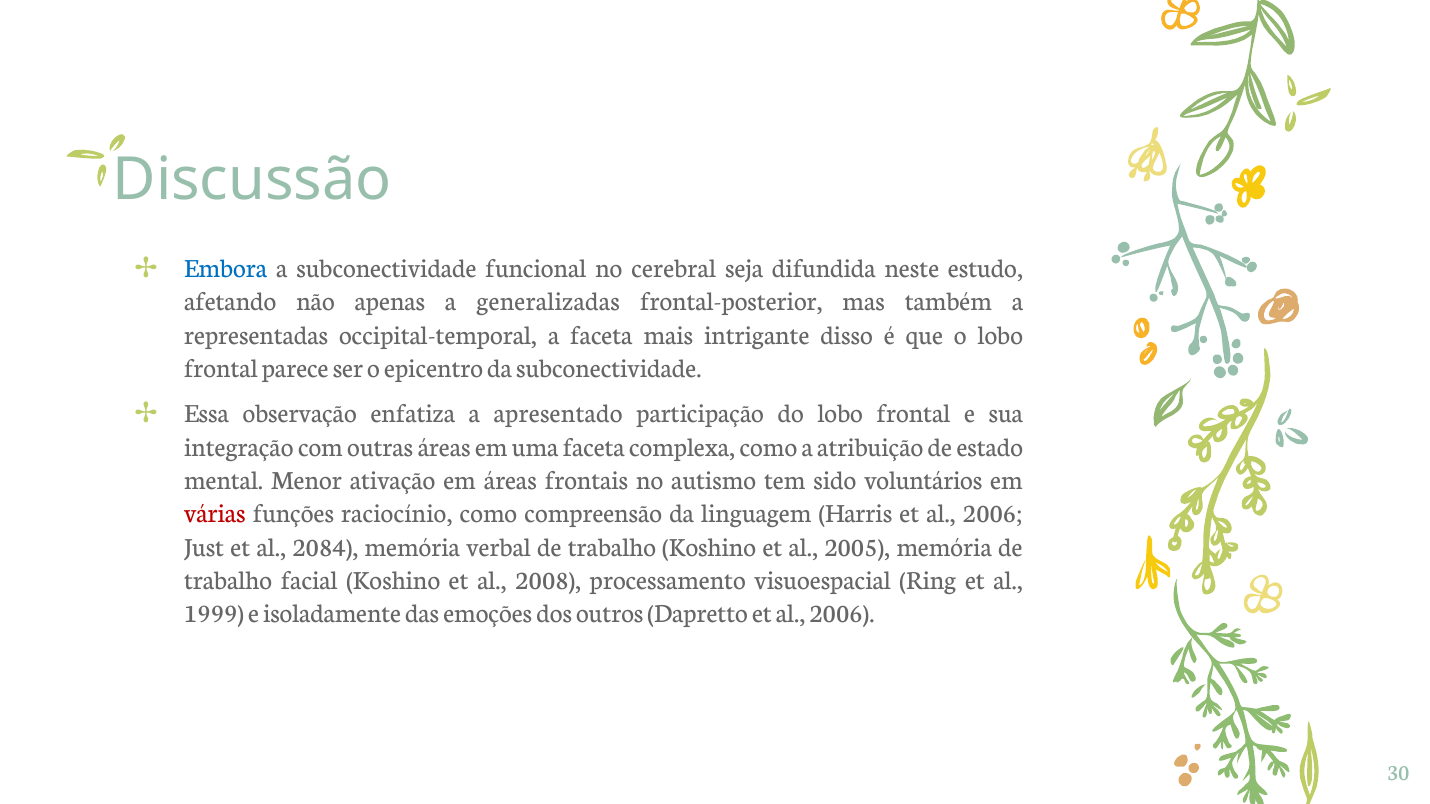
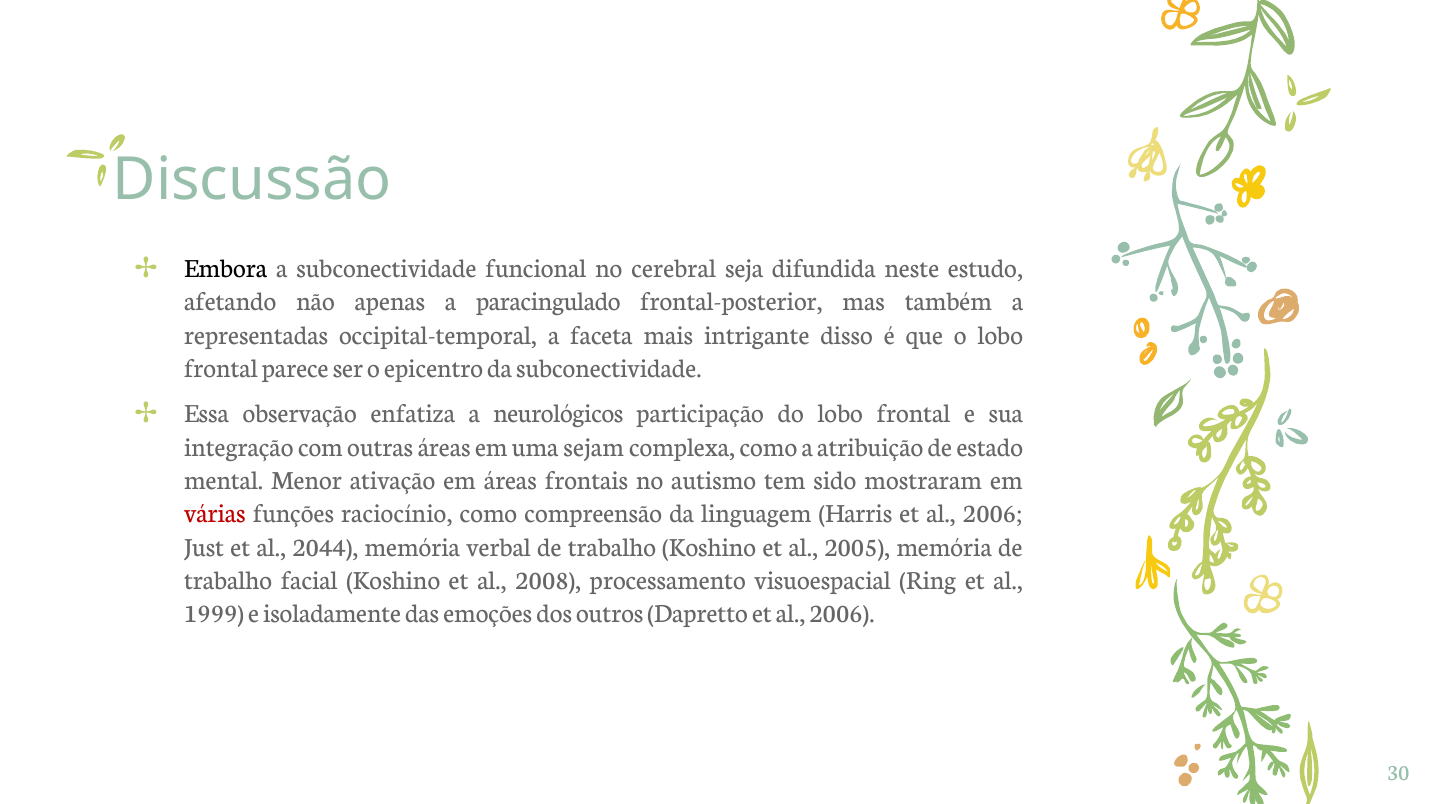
Embora colour: blue -> black
generalizadas: generalizadas -> paracingulado
apresentado: apresentado -> neurológicos
uma faceta: faceta -> sejam
voluntários: voluntários -> mostraram
2084: 2084 -> 2044
